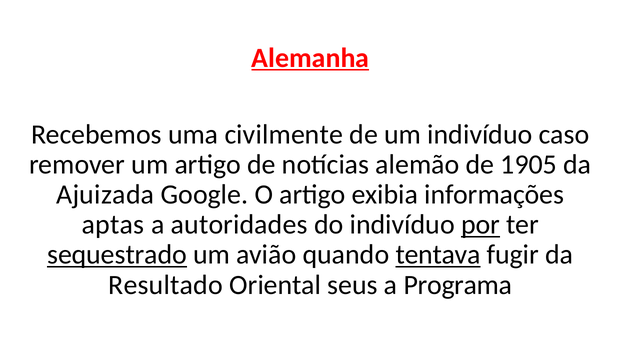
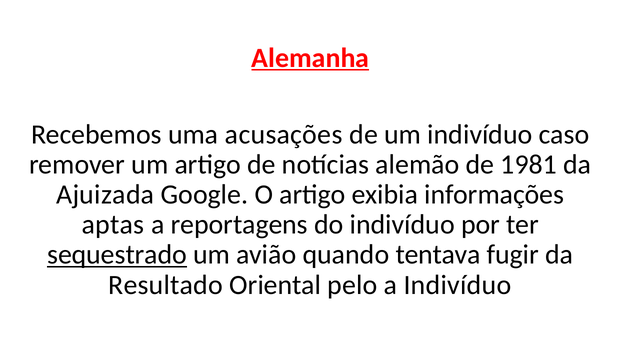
civilmente: civilmente -> acusações
1905: 1905 -> 1981
autoridades: autoridades -> reportagens
por underline: present -> none
tentava underline: present -> none
seus: seus -> pelo
a Programa: Programa -> Indivíduo
